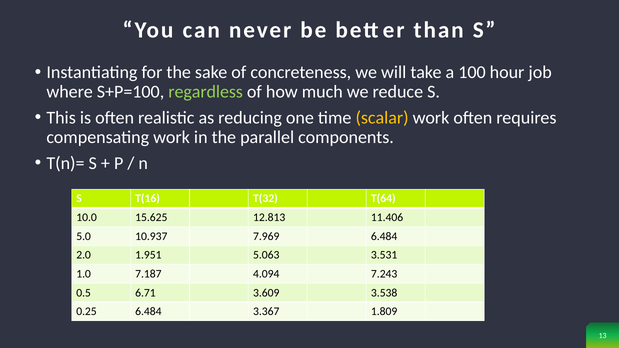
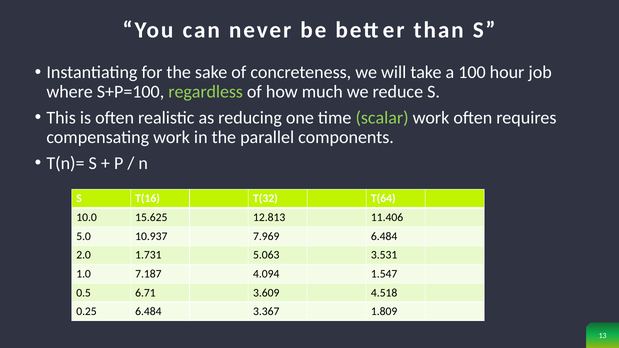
scalar colour: yellow -> light green
1.951: 1.951 -> 1.731
7.243: 7.243 -> 1.547
3.538: 3.538 -> 4.518
